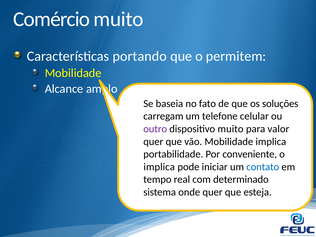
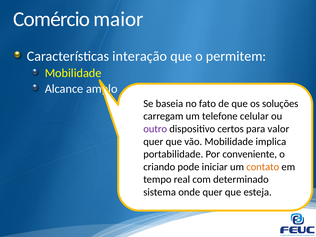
Comércio muito: muito -> maior
portando: portando -> interação
dispositivo muito: muito -> certos
implica at (159, 167): implica -> criando
contato colour: blue -> orange
